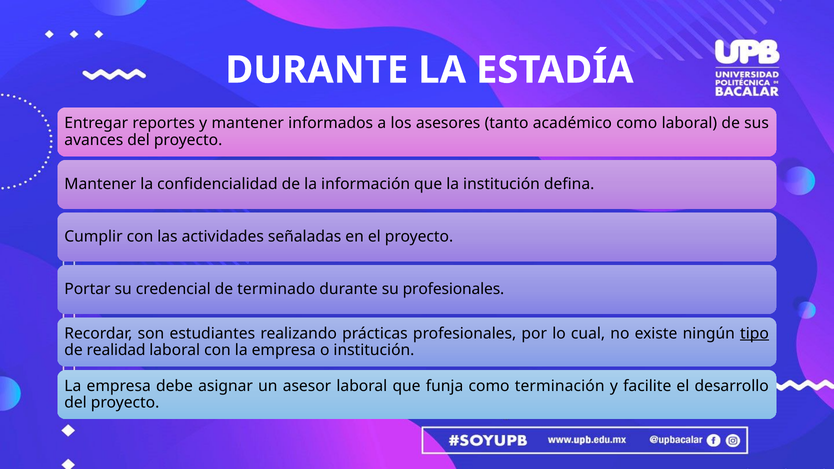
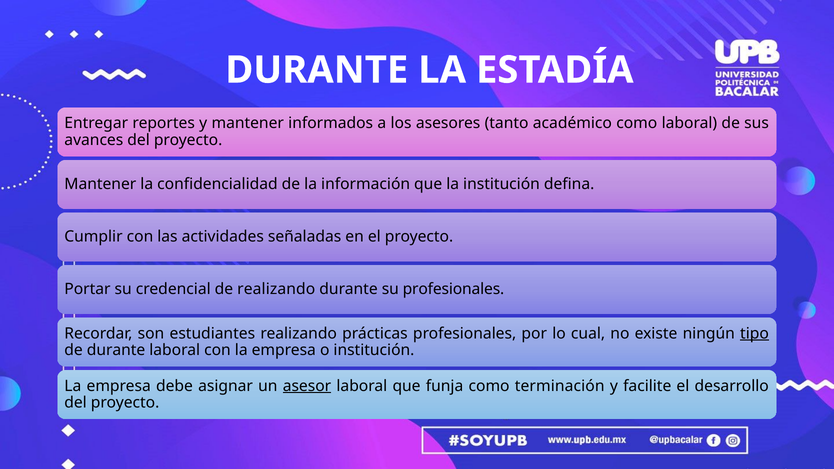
de terminado: terminado -> realizando
de realidad: realidad -> durante
asesor underline: none -> present
